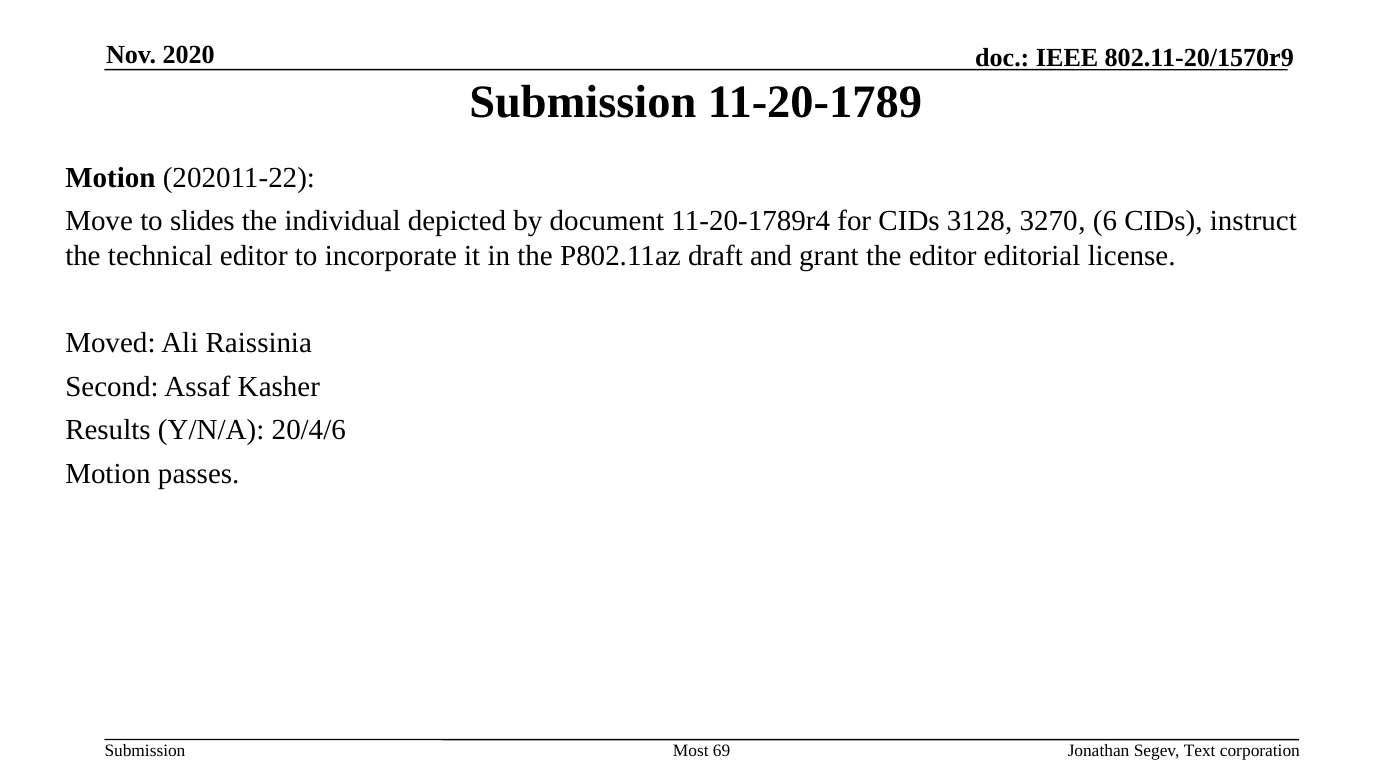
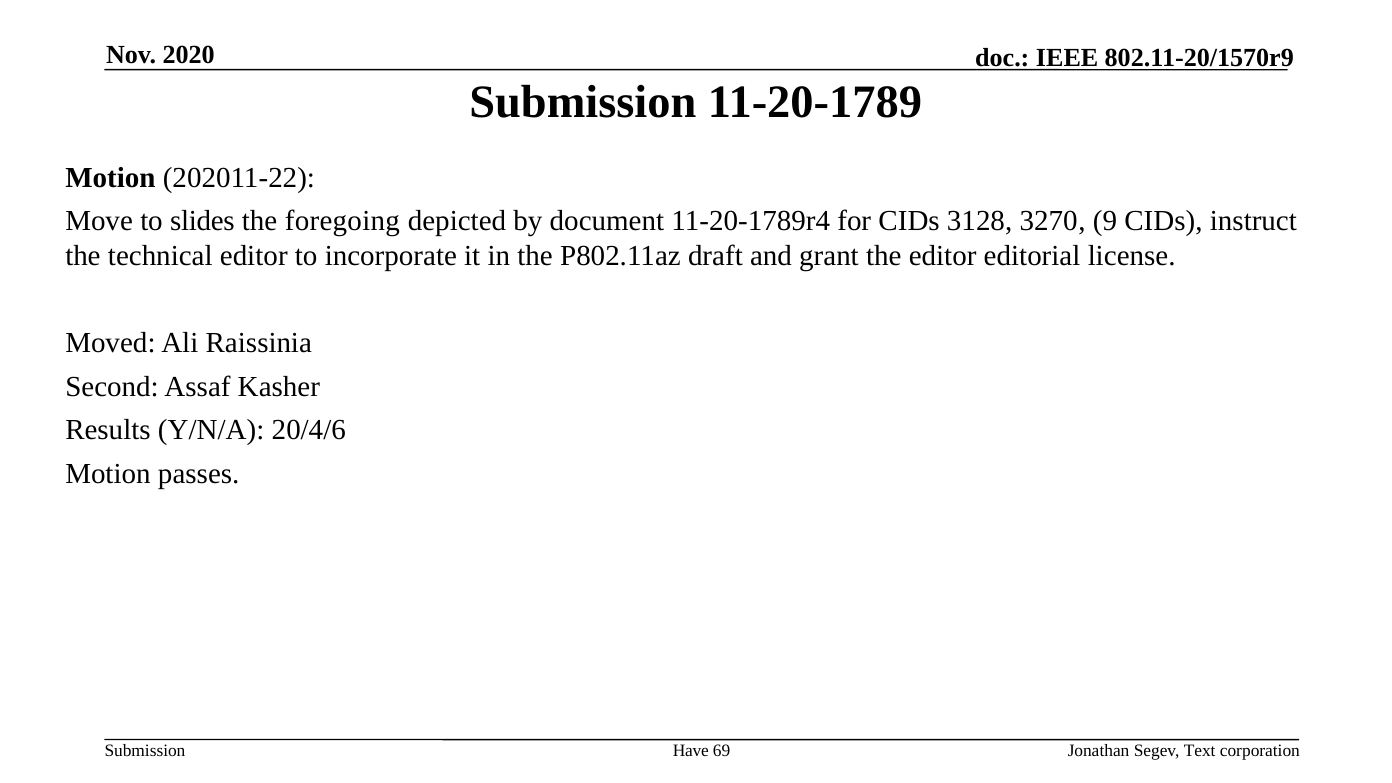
individual: individual -> foregoing
6: 6 -> 9
Most: Most -> Have
